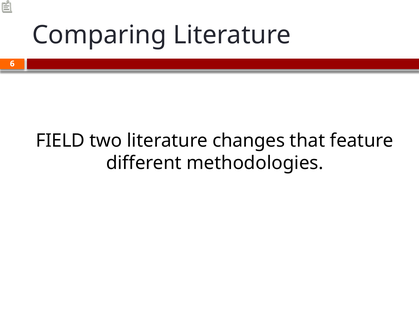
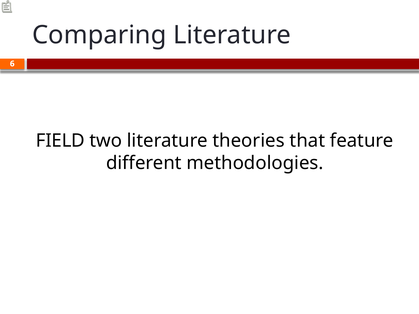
changes: changes -> theories
